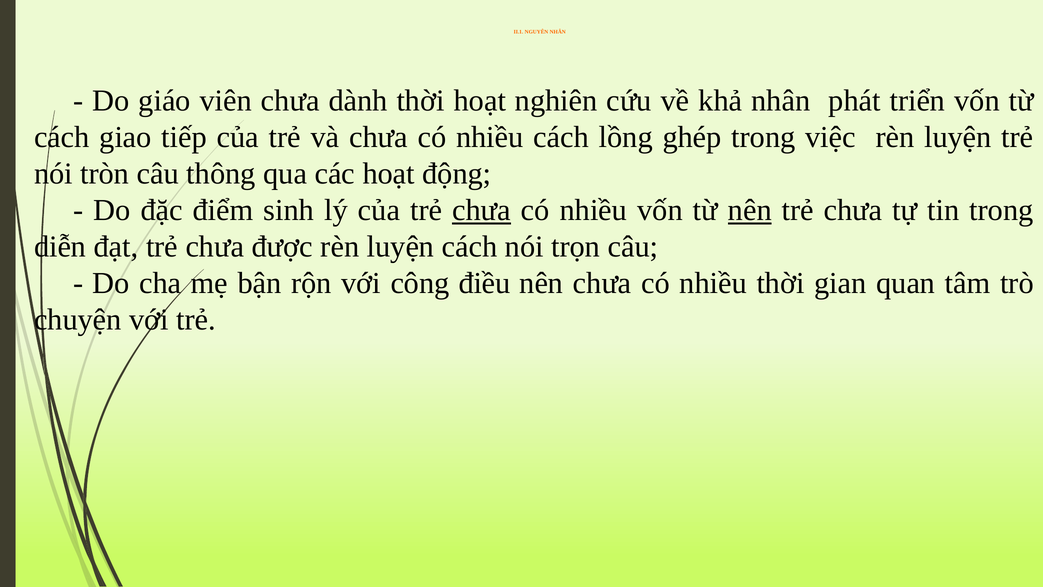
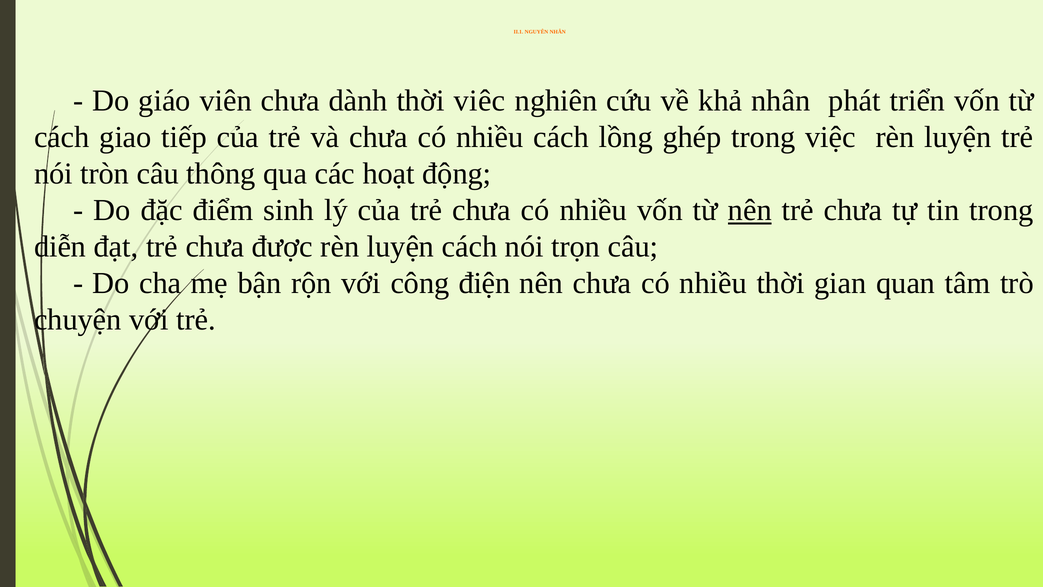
thời hoạt: hoạt -> viêc
chưa at (481, 210) underline: present -> none
điều: điều -> điện
